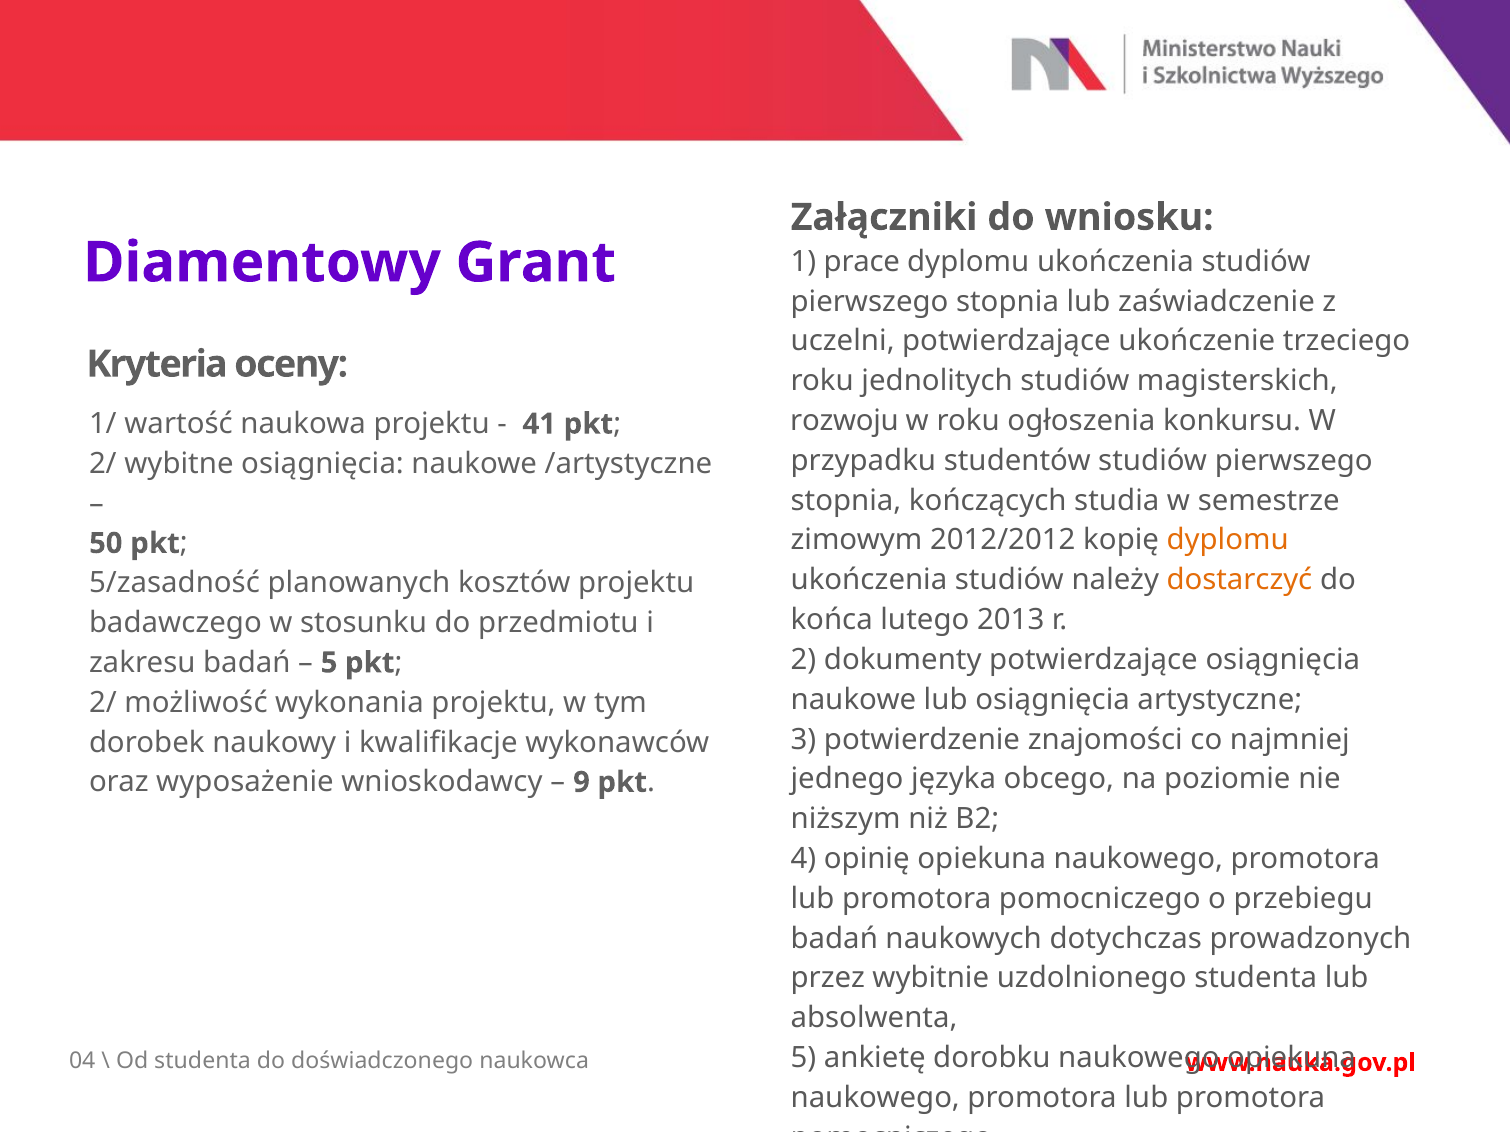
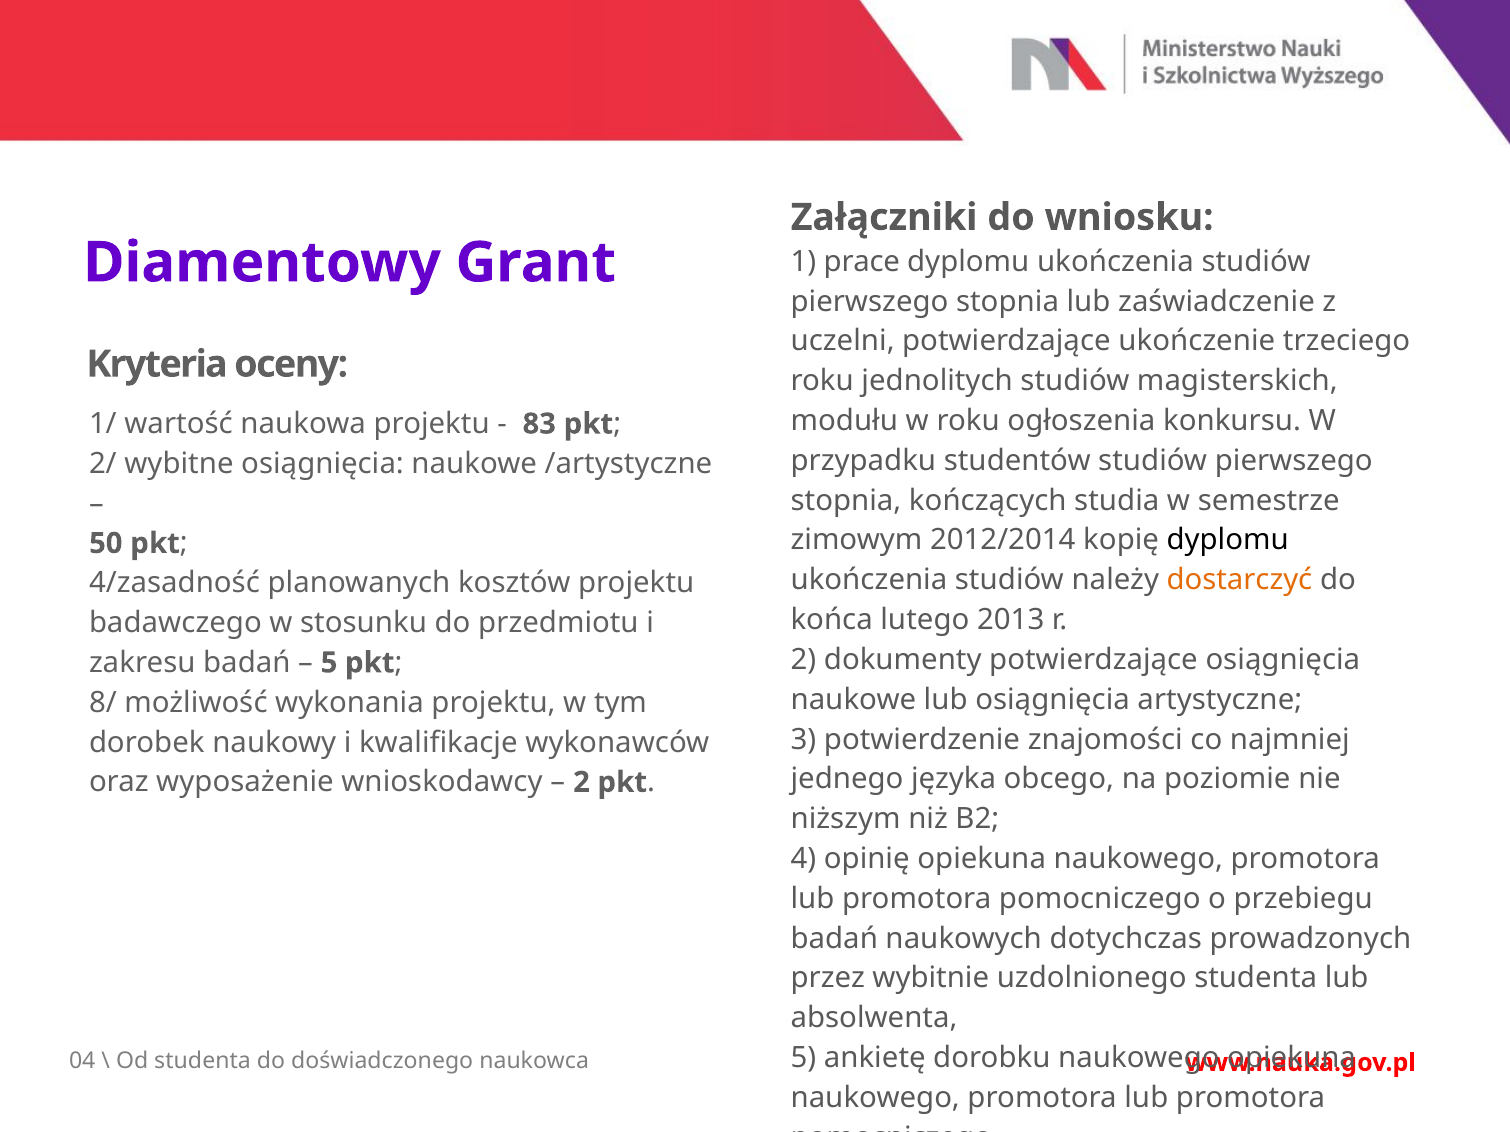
rozwoju: rozwoju -> modułu
41: 41 -> 83
2012/2012: 2012/2012 -> 2012/2014
dyplomu at (1228, 541) colour: orange -> black
5/zasadność: 5/zasadność -> 4/zasadność
2/ at (103, 703): 2/ -> 8/
9 at (581, 783): 9 -> 2
